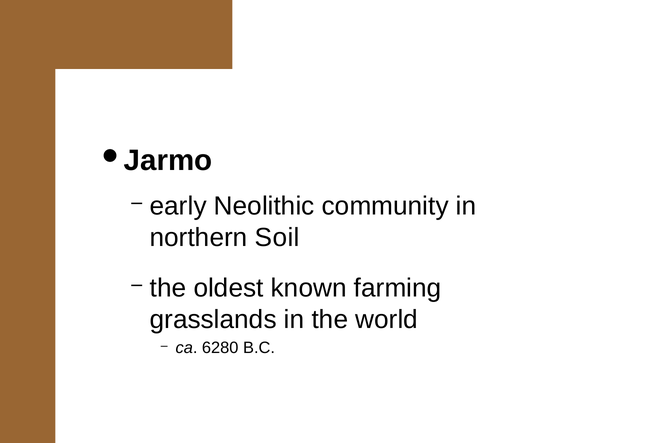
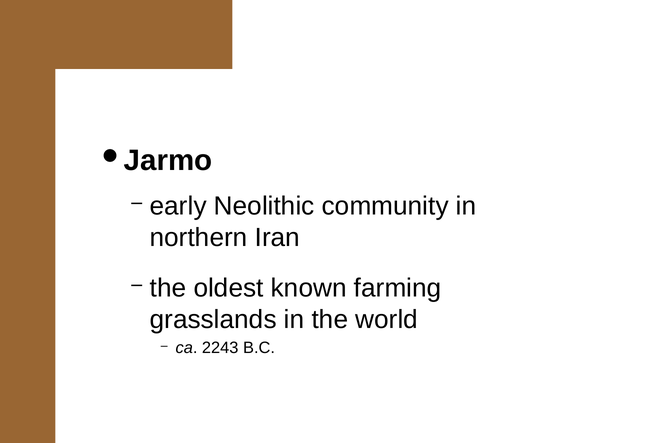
Soil: Soil -> Iran
6280: 6280 -> 2243
